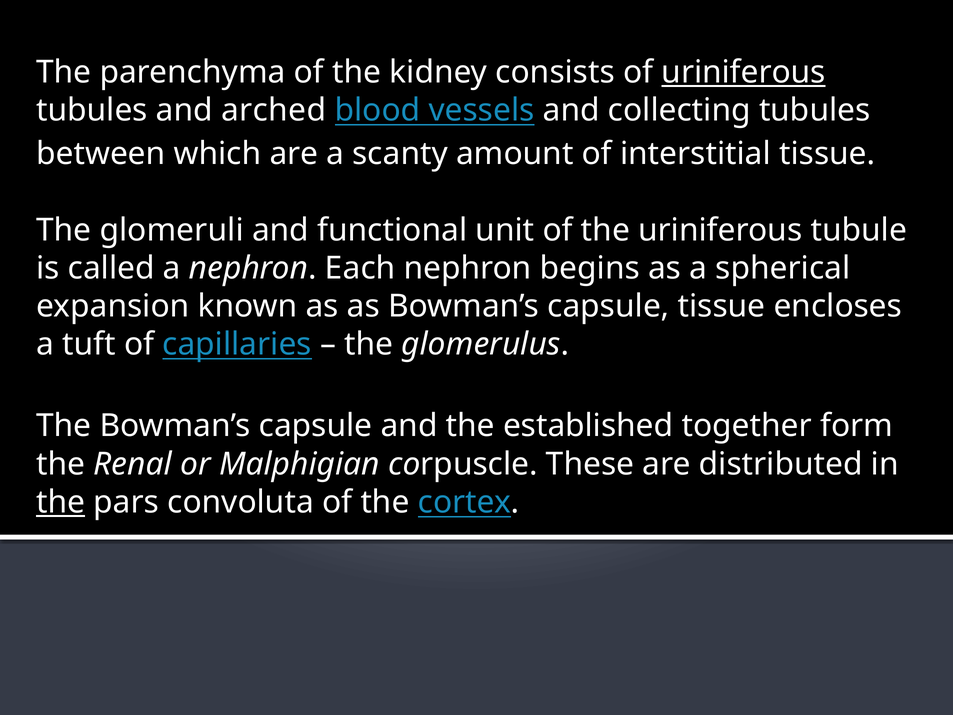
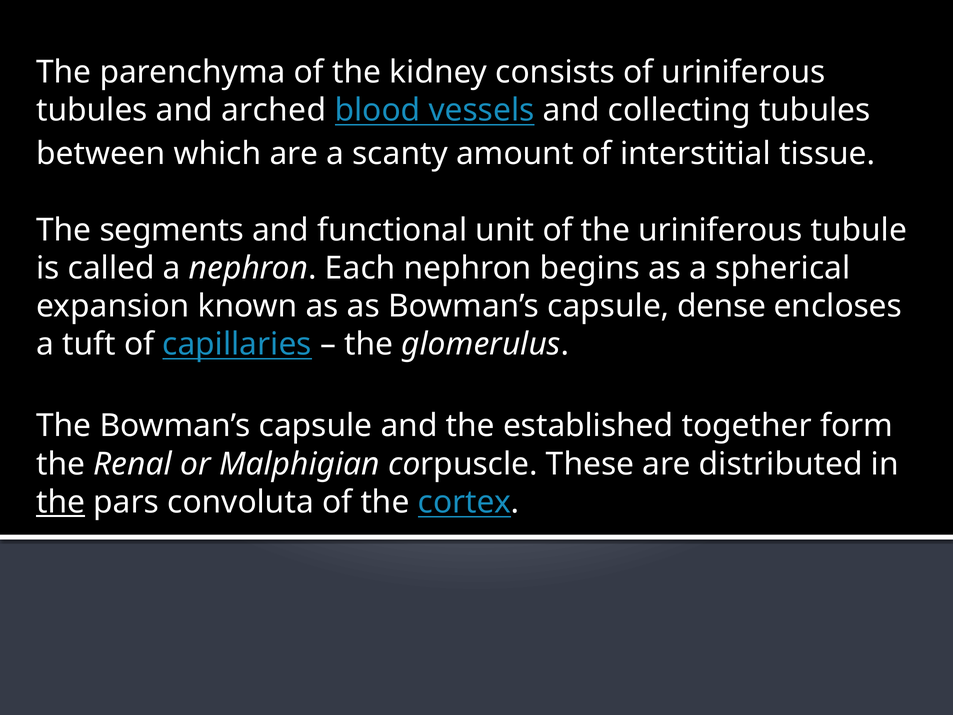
uriniferous at (744, 72) underline: present -> none
glomeruli: glomeruli -> segments
capsule tissue: tissue -> dense
